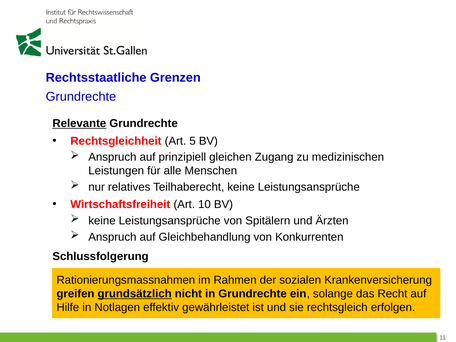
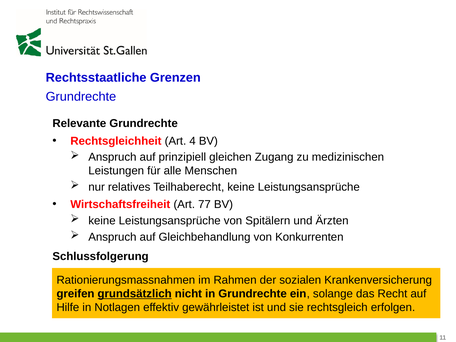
Relevante underline: present -> none
5: 5 -> 4
10: 10 -> 77
